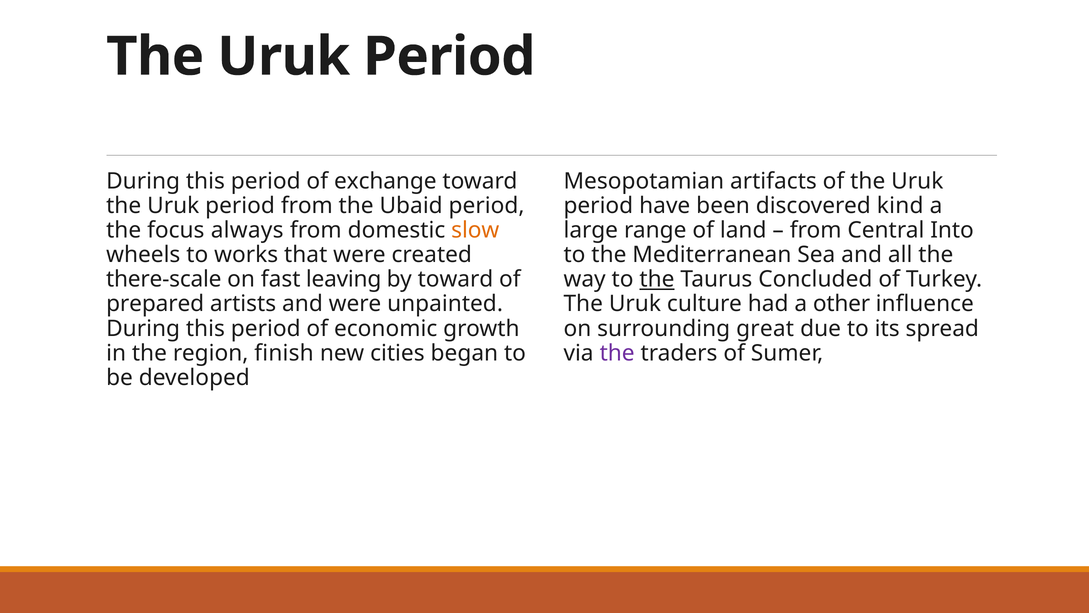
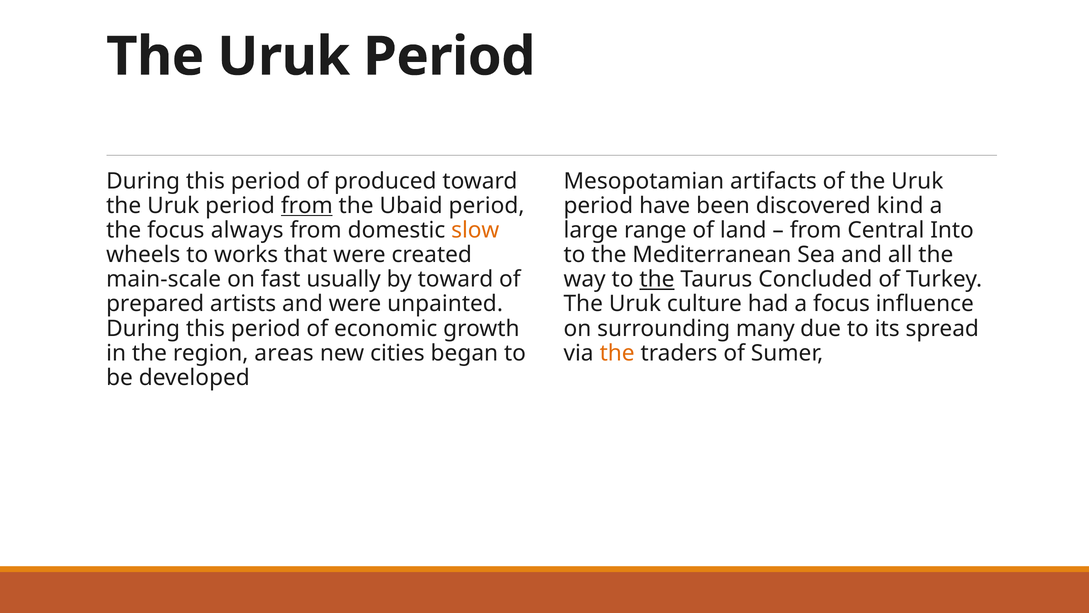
exchange: exchange -> produced
from at (307, 206) underline: none -> present
there-scale: there-scale -> main-scale
leaving: leaving -> usually
a other: other -> focus
great: great -> many
finish: finish -> areas
the at (617, 353) colour: purple -> orange
